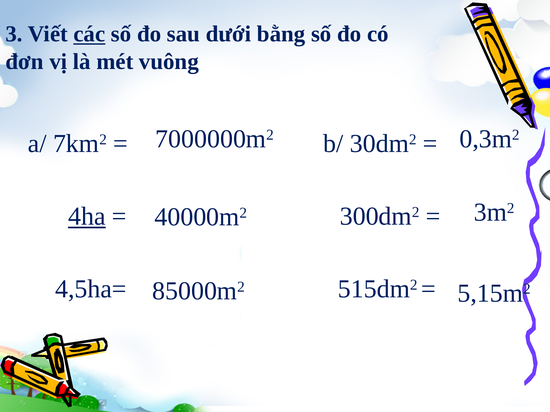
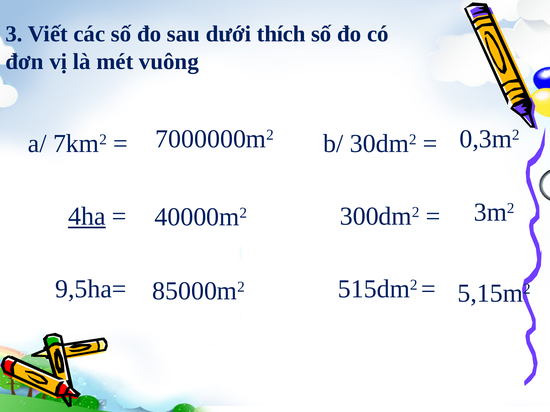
các underline: present -> none
bằng: bằng -> thích
4,5ha=: 4,5ha= -> 9,5ha=
